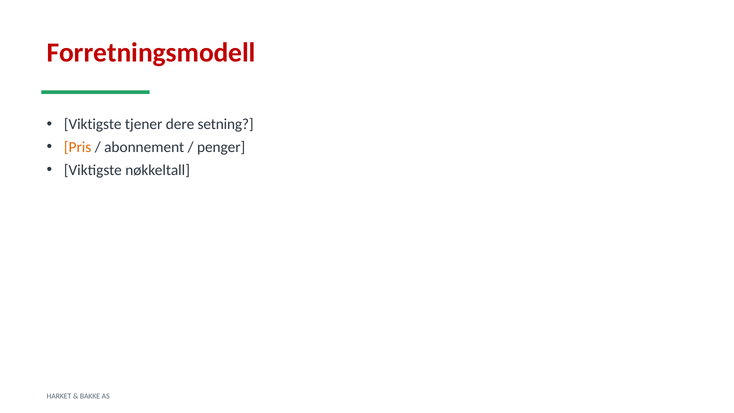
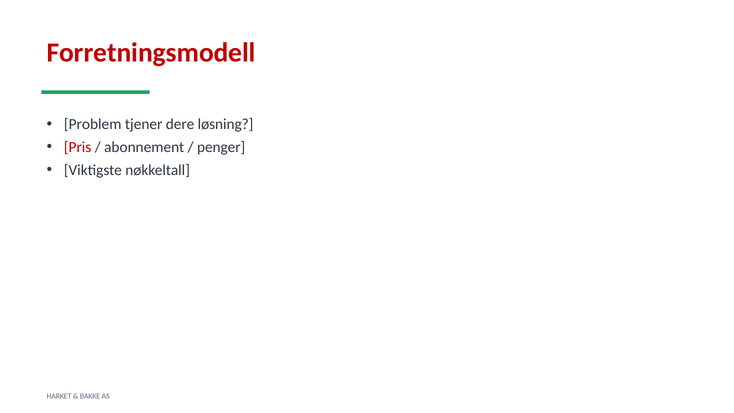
Viktigste at (93, 124): Viktigste -> Problem
setning: setning -> løsning
Pris colour: orange -> red
